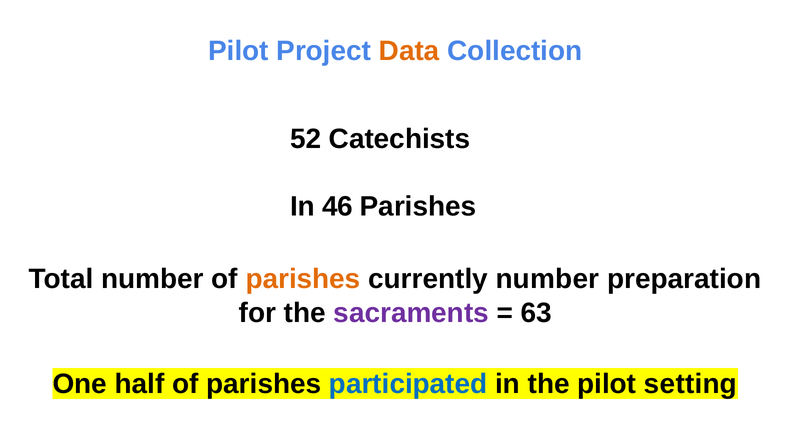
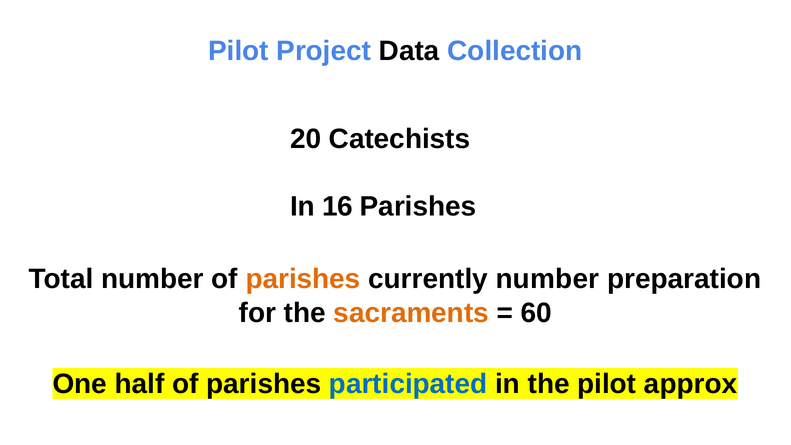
Data colour: orange -> black
52: 52 -> 20
46: 46 -> 16
sacraments colour: purple -> orange
63: 63 -> 60
setting: setting -> approx
